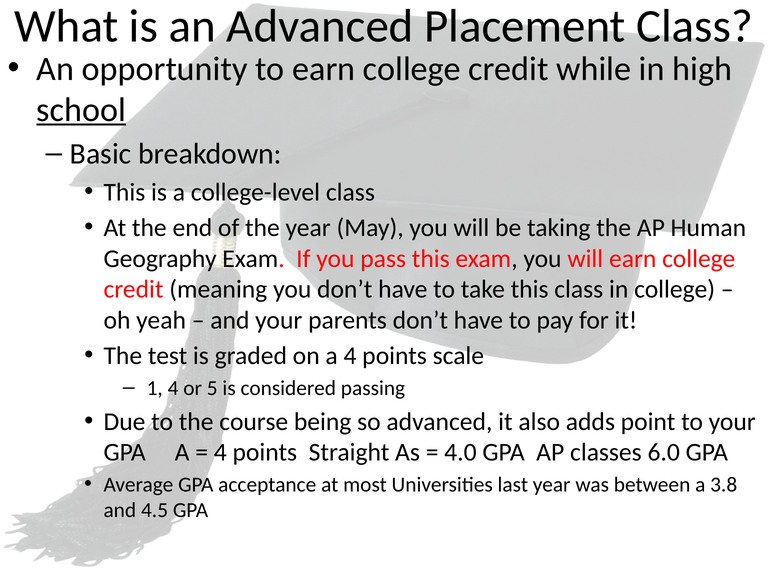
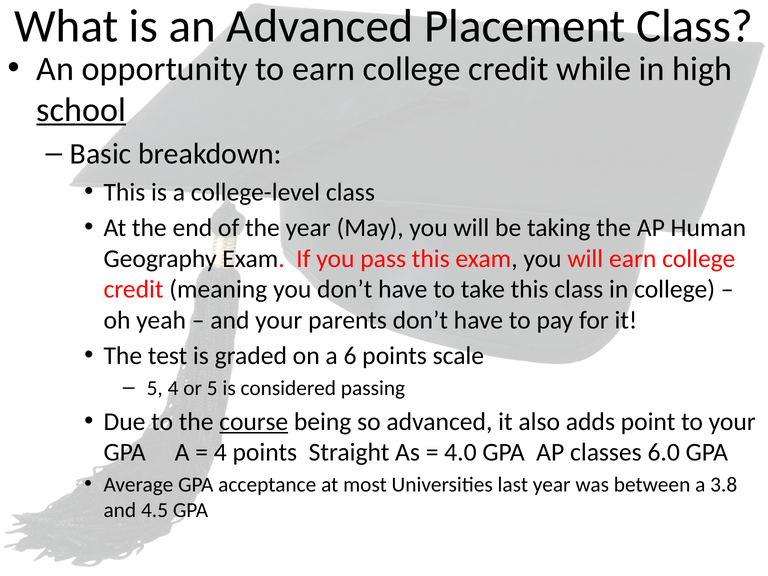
a 4: 4 -> 6
1 at (155, 388): 1 -> 5
course underline: none -> present
